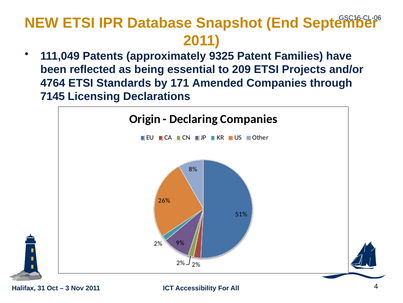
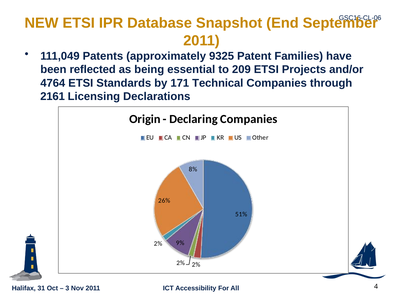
Amended: Amended -> Technical
7145: 7145 -> 2161
